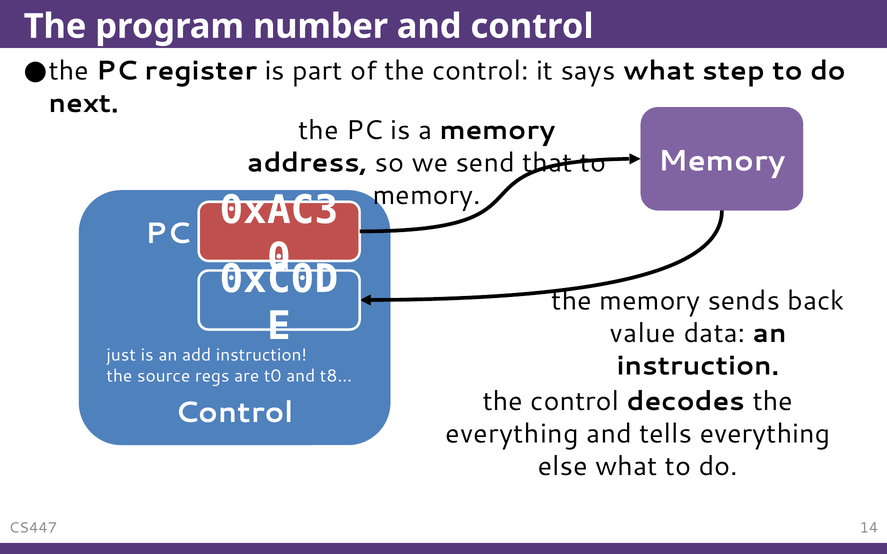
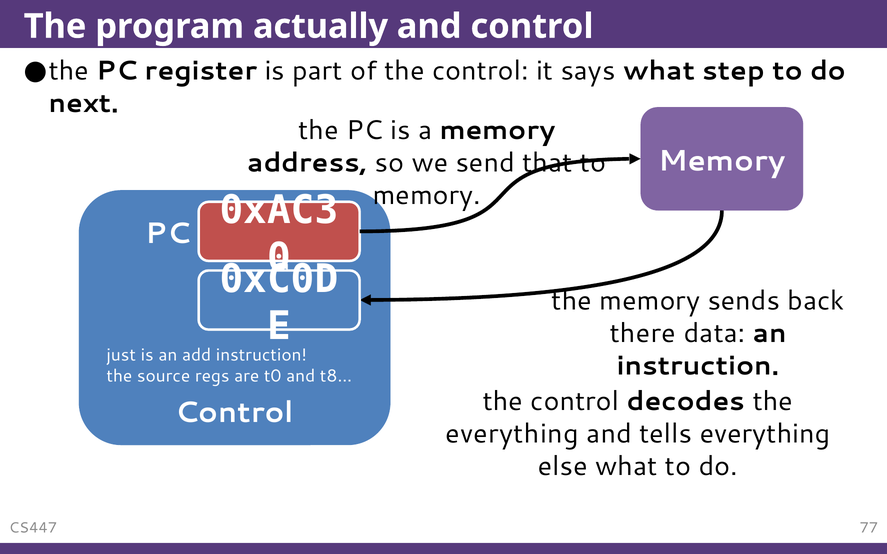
number: number -> actually
value: value -> there
14: 14 -> 77
